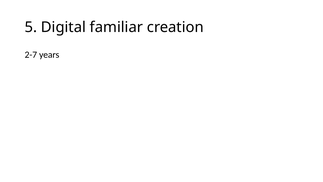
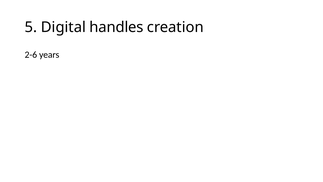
familiar: familiar -> handles
2-7: 2-7 -> 2-6
